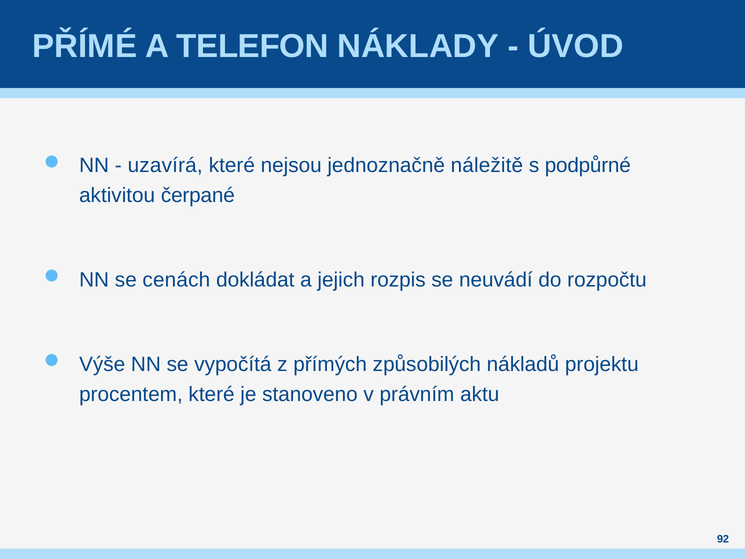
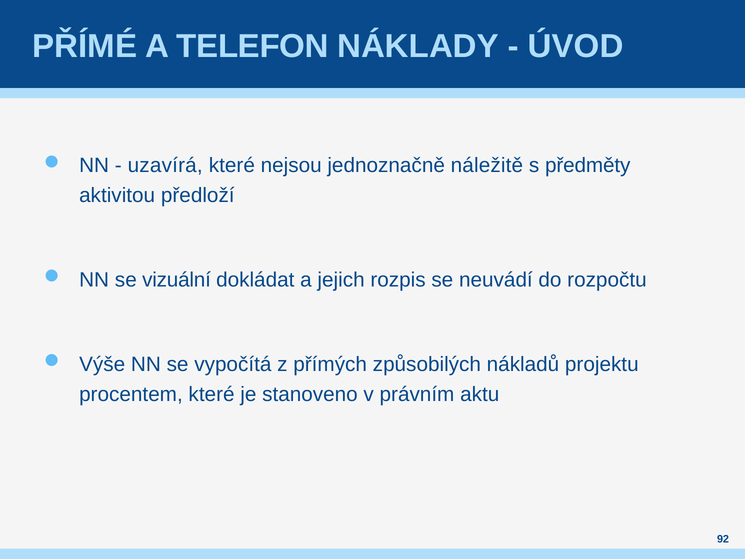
podpůrné: podpůrné -> předměty
čerpané: čerpané -> předloží
cenách: cenách -> vizuální
